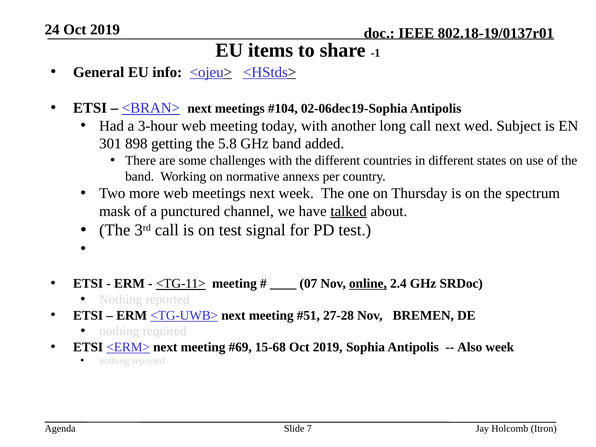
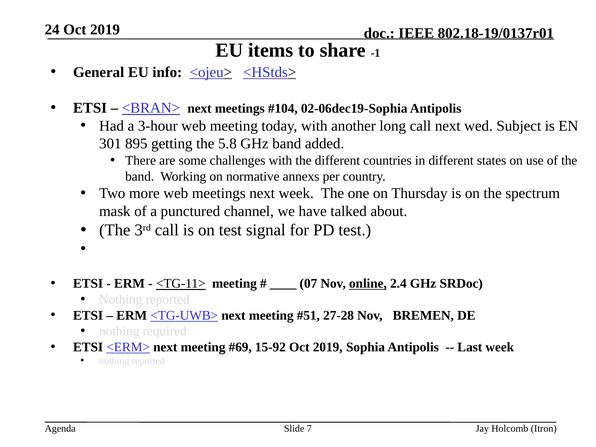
898: 898 -> 895
talked underline: present -> none
15-68: 15-68 -> 15-92
Also: Also -> Last
